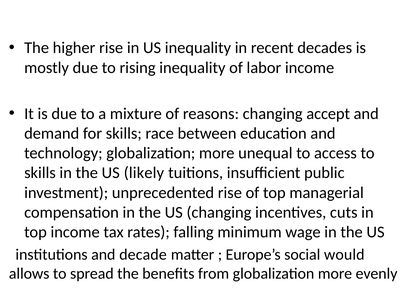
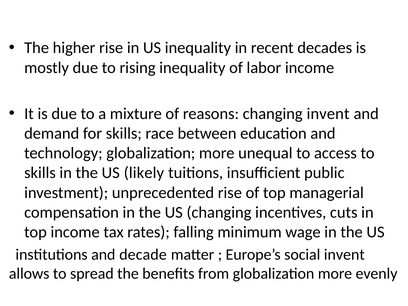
changing accept: accept -> invent
social would: would -> invent
